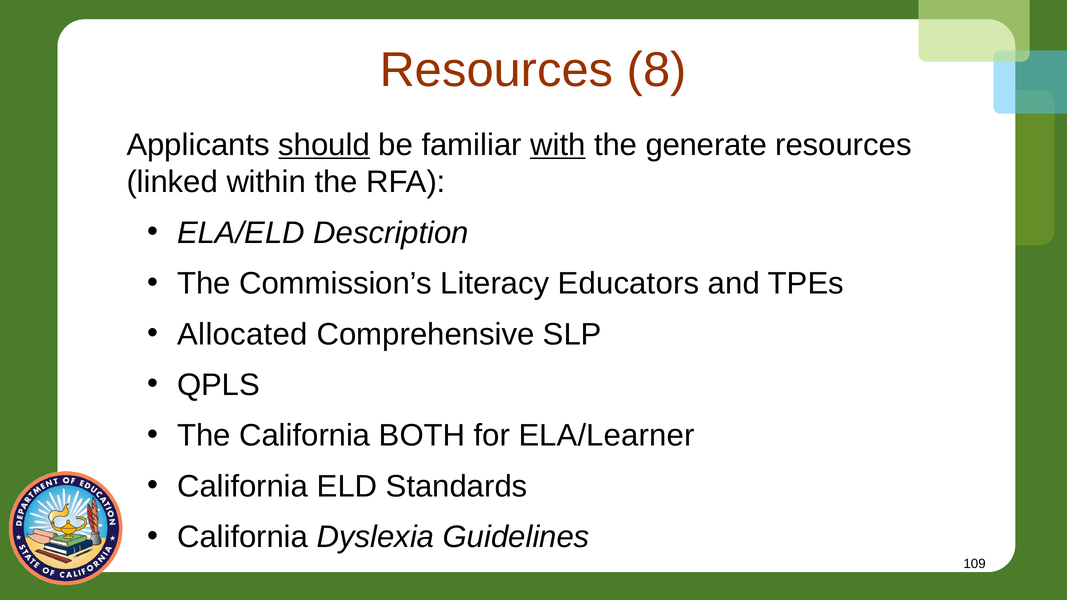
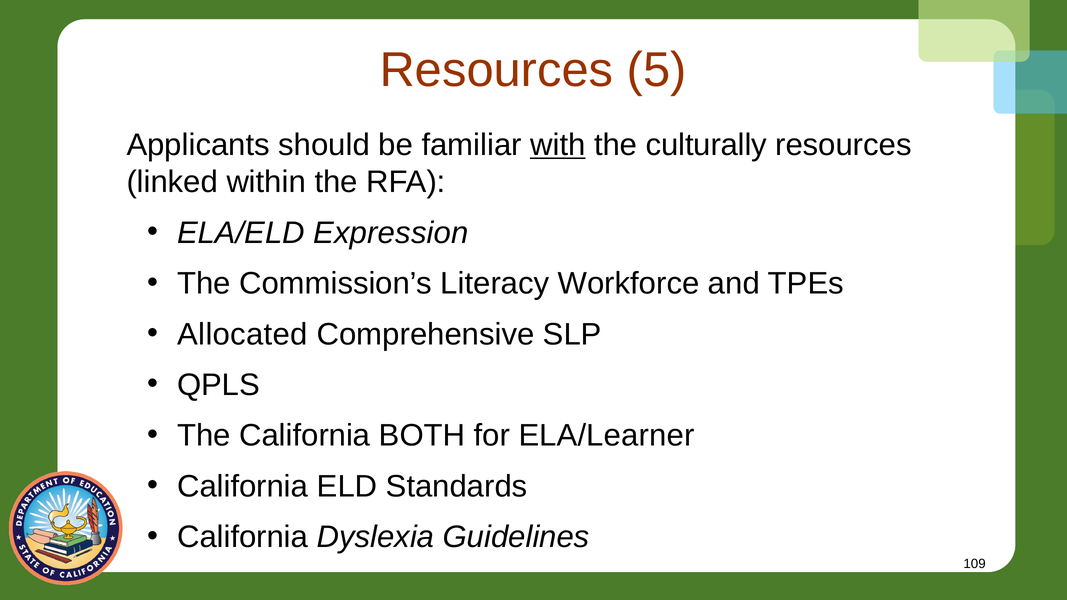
8: 8 -> 5
should underline: present -> none
generate: generate -> culturally
Description: Description -> Expression
Educators: Educators -> Workforce
